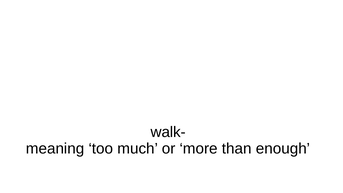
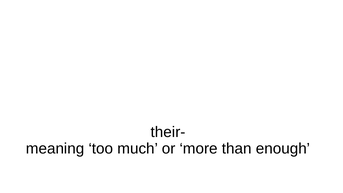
walk-: walk- -> their-
